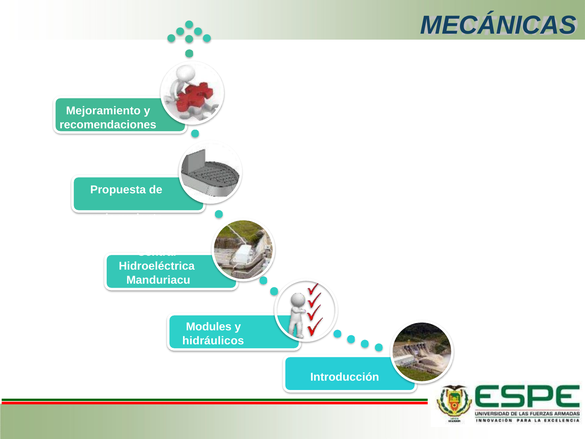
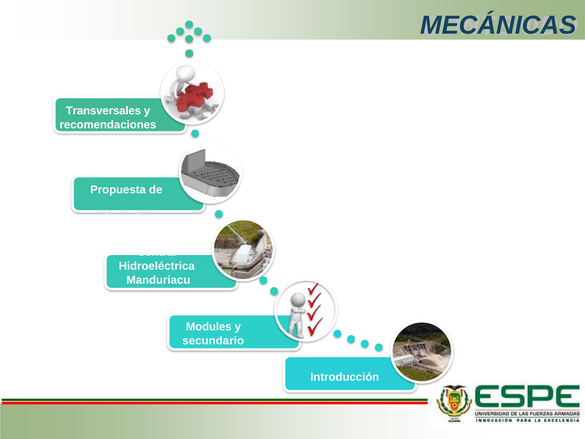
Mejoramiento at (103, 111): Mejoramiento -> Transversales
hidráulicos: hidráulicos -> secundario
